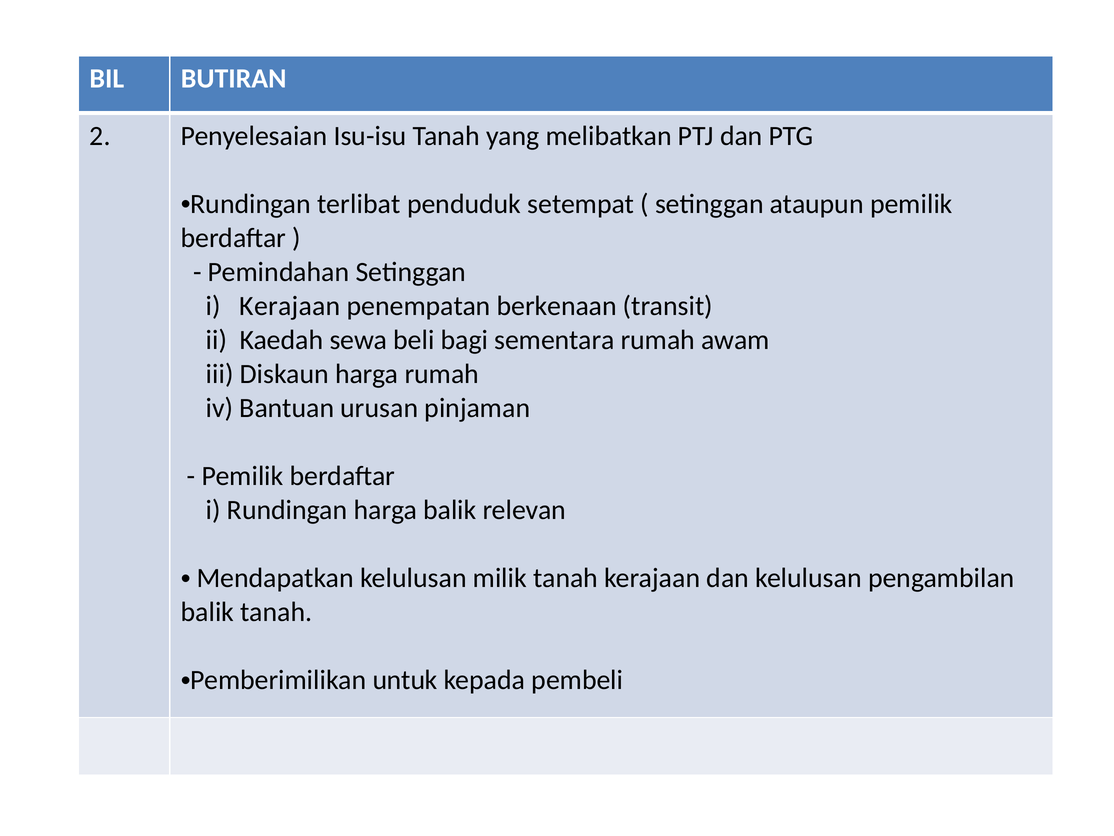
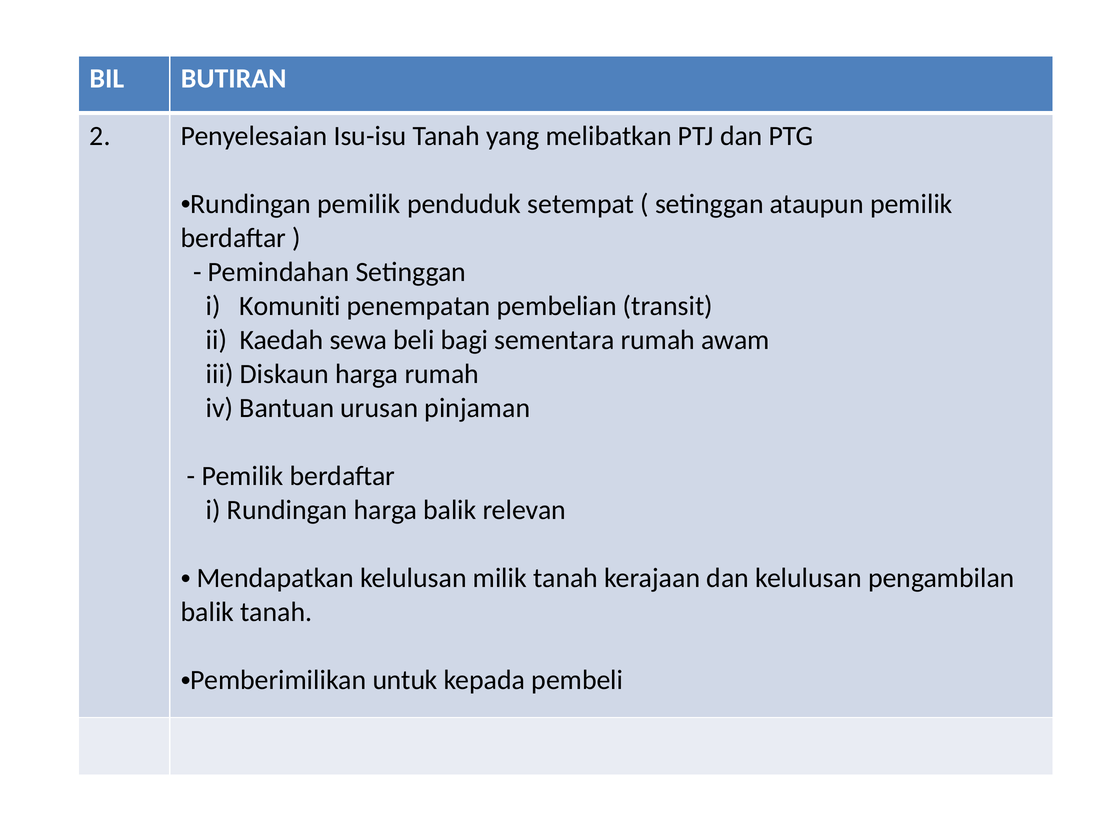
Rundingan terlibat: terlibat -> pemilik
i Kerajaan: Kerajaan -> Komuniti
berkenaan: berkenaan -> pembelian
